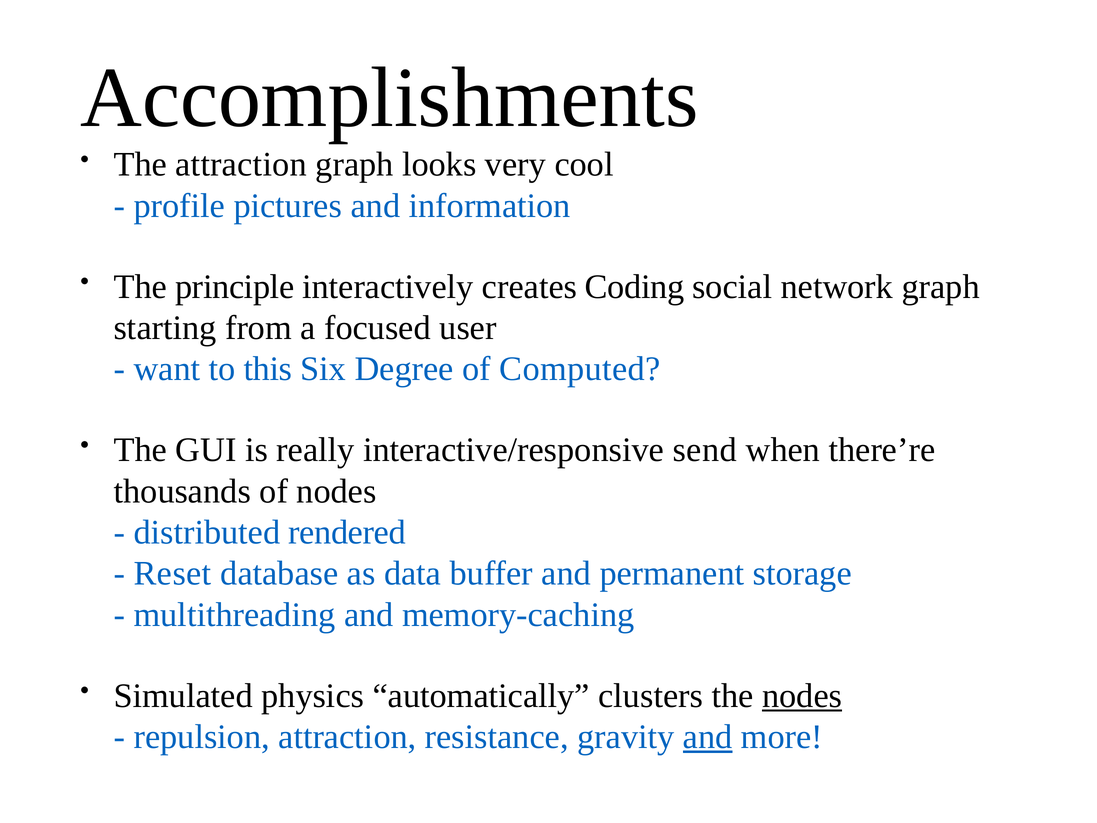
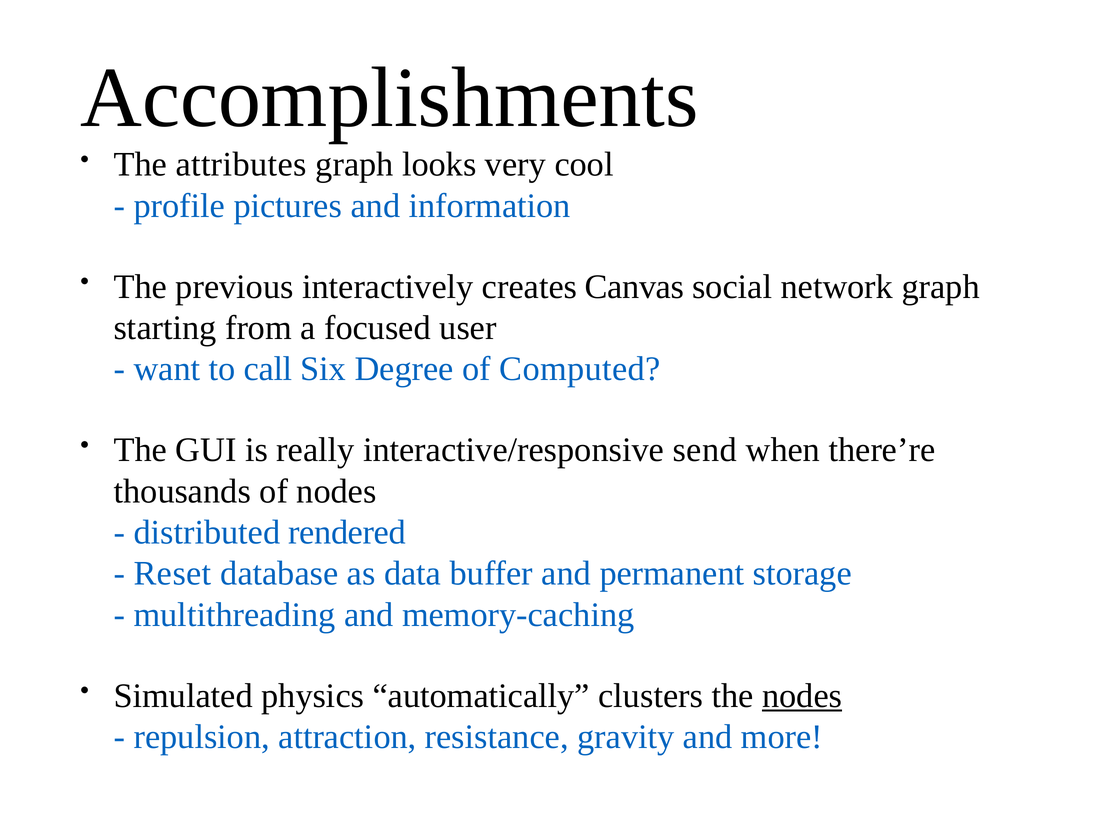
The attraction: attraction -> attributes
principle: principle -> previous
Coding: Coding -> Canvas
this: this -> call
and at (708, 737) underline: present -> none
